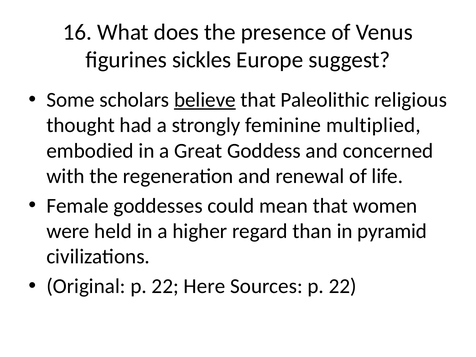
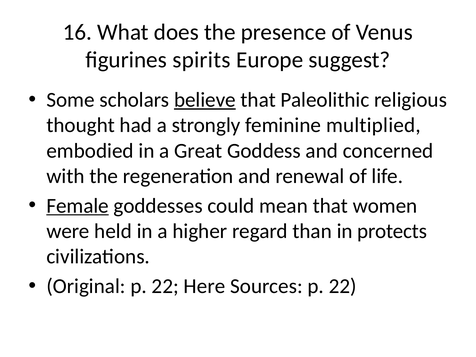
sickles: sickles -> spirits
Female underline: none -> present
pyramid: pyramid -> protects
